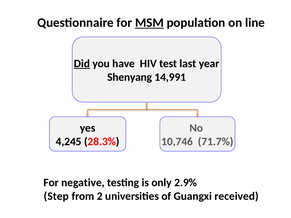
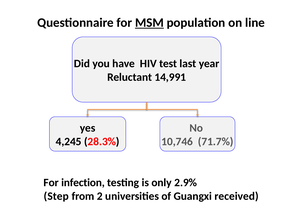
Did underline: present -> none
Shenyang: Shenyang -> Reluctant
negative: negative -> infection
